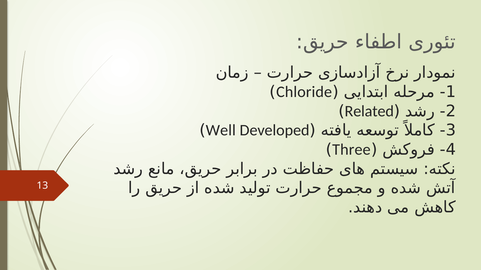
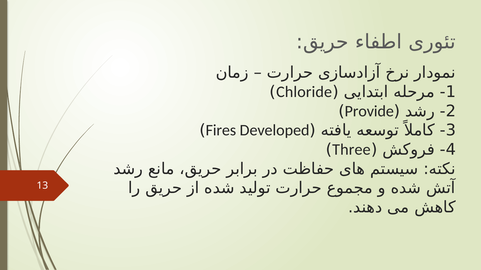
Related: Related -> Provide
Well: Well -> Fires
